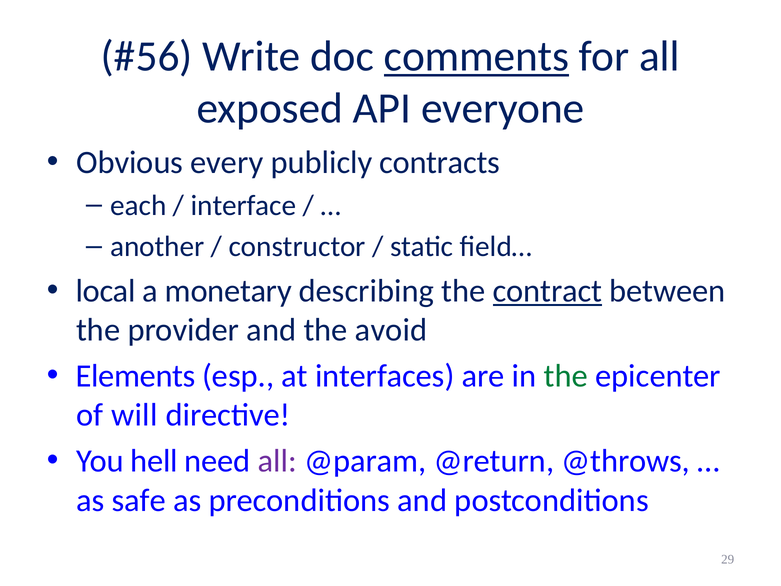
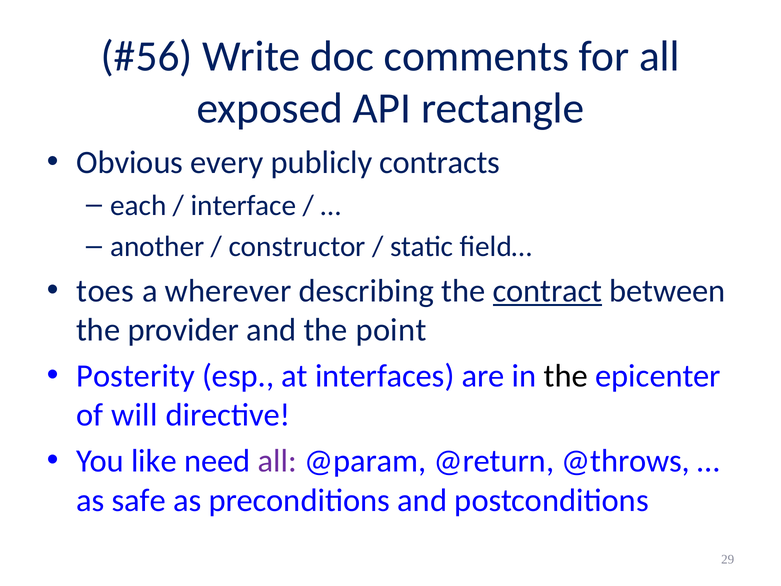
comments underline: present -> none
everyone: everyone -> rectangle
local: local -> toes
monetary: monetary -> wherever
avoid: avoid -> point
Elements: Elements -> Posterity
the at (566, 376) colour: green -> black
hell: hell -> like
